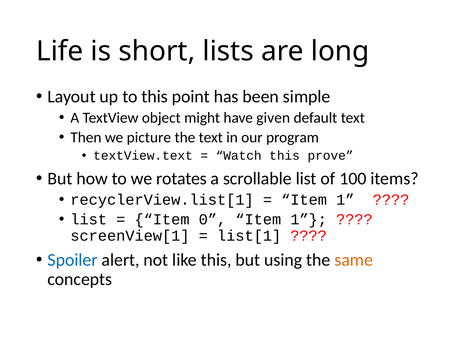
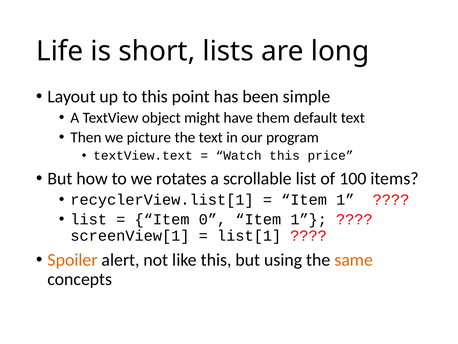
given: given -> them
prove: prove -> price
Spoiler colour: blue -> orange
